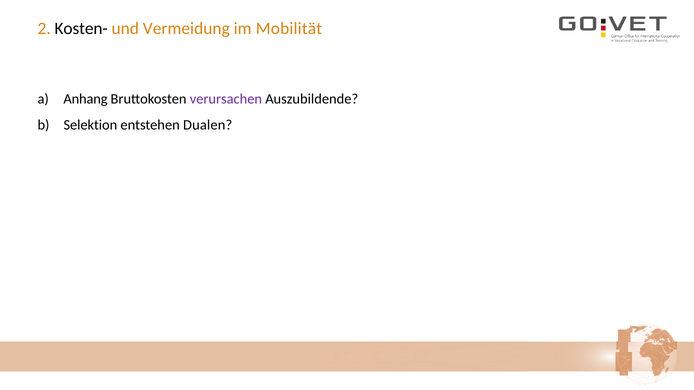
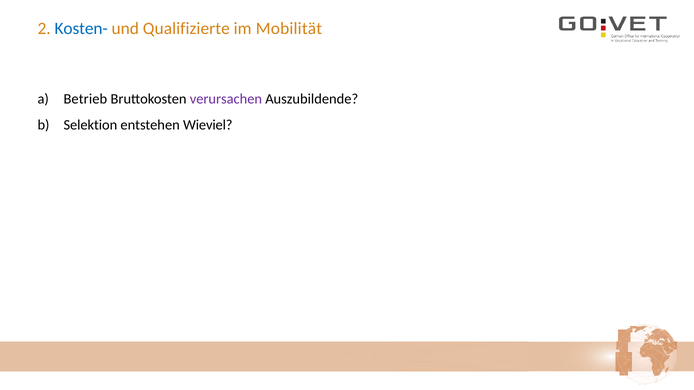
Kosten- colour: black -> blue
Vermeidung: Vermeidung -> Qualifizierte
Anhang: Anhang -> Betrieb
Dualen: Dualen -> Wieviel
